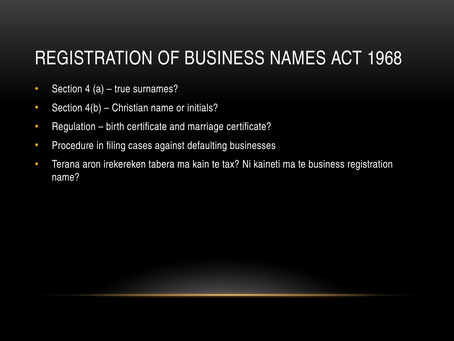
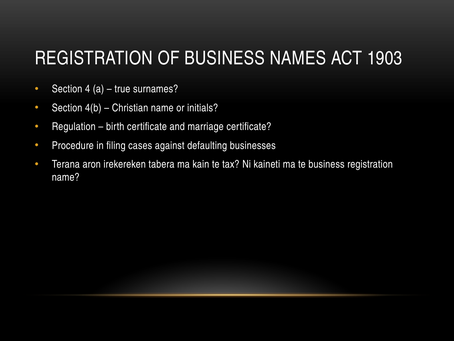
1968: 1968 -> 1903
